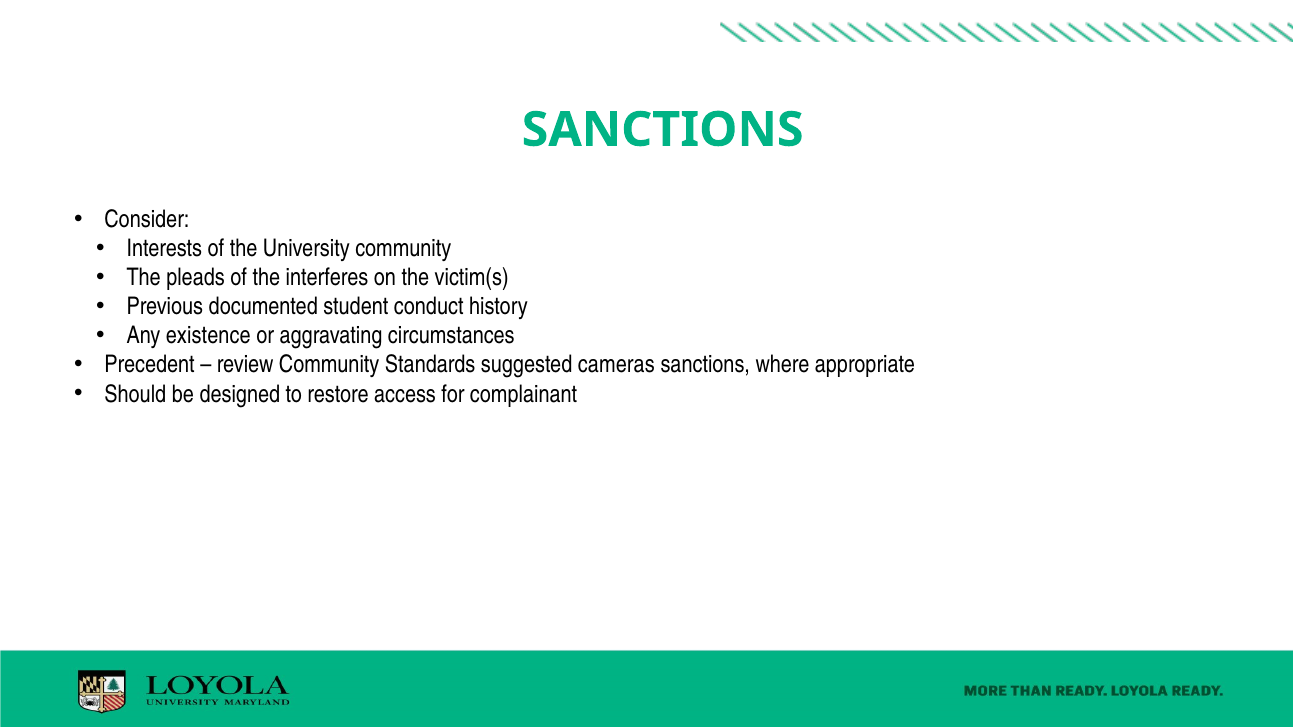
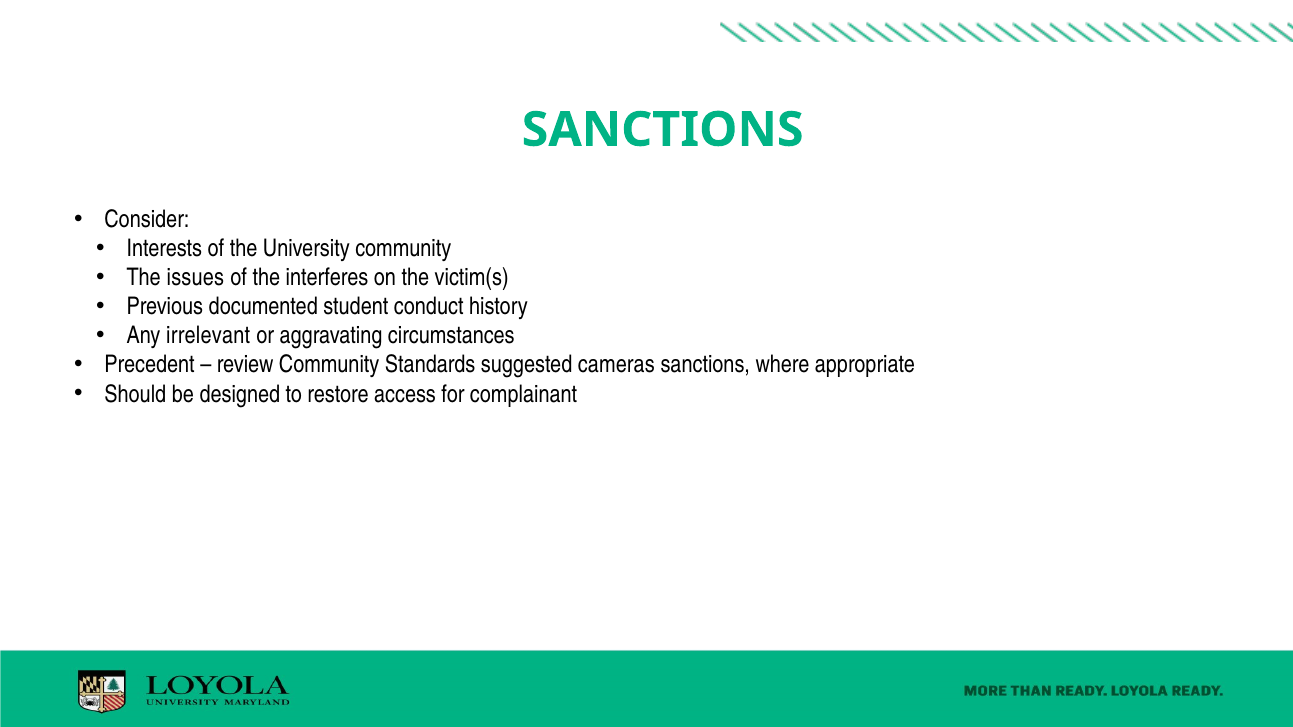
pleads: pleads -> issues
existence: existence -> irrelevant
